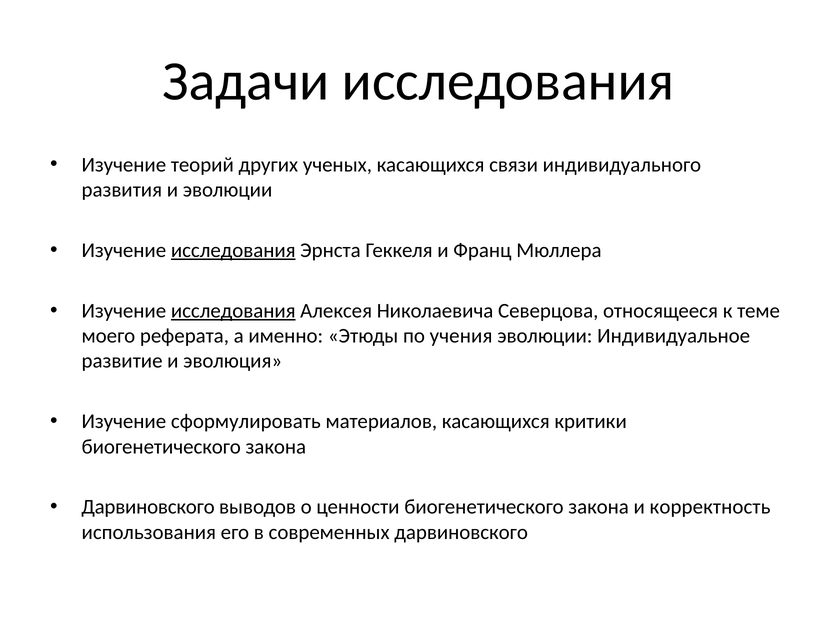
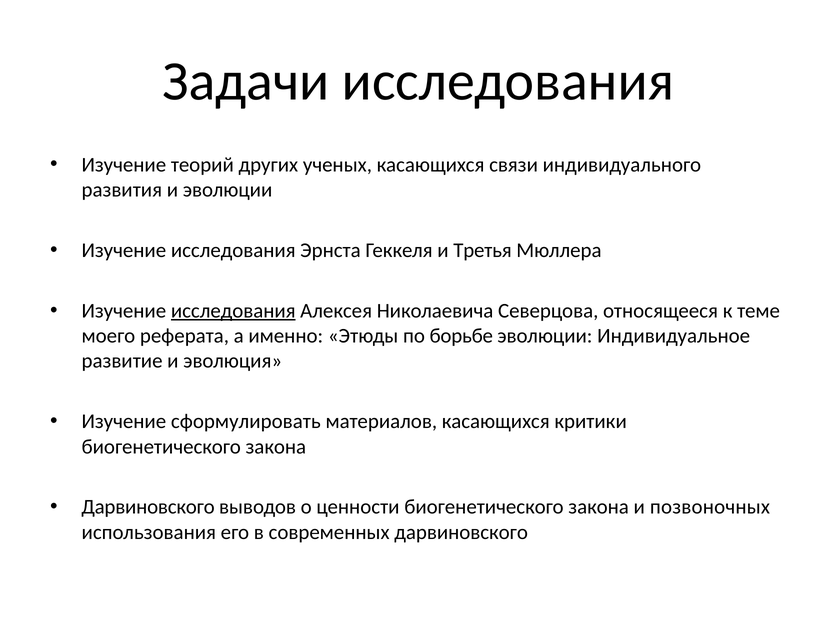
исследования at (233, 250) underline: present -> none
Франц: Франц -> Третья
учения: учения -> борьбе
корректность: корректность -> позвоночных
